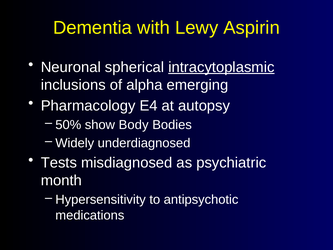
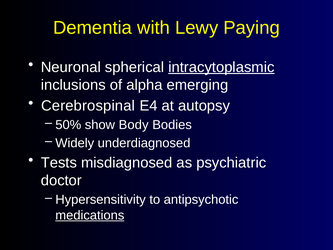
Aspirin: Aspirin -> Paying
Pharmacology: Pharmacology -> Cerebrospinal
month: month -> doctor
medications underline: none -> present
